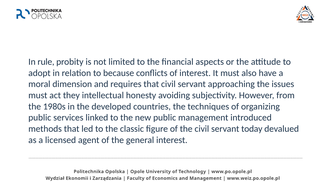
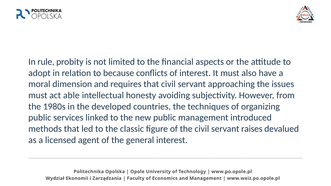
they: they -> able
today: today -> raises
